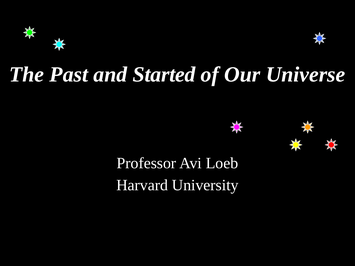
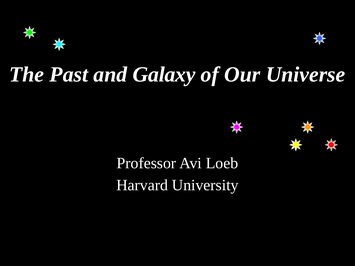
Started: Started -> Galaxy
